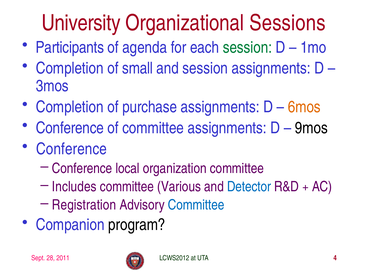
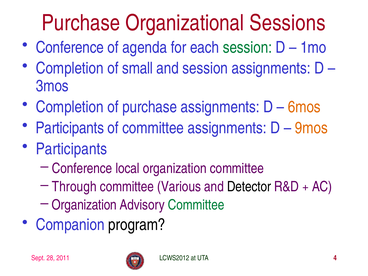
University at (81, 23): University -> Purchase
Participants at (70, 47): Participants -> Conference
Conference at (70, 128): Conference -> Participants
9mos colour: black -> orange
Conference at (71, 149): Conference -> Participants
Includes: Includes -> Through
Detector colour: blue -> black
Registration at (84, 205): Registration -> Organization
Committee at (196, 205) colour: blue -> green
